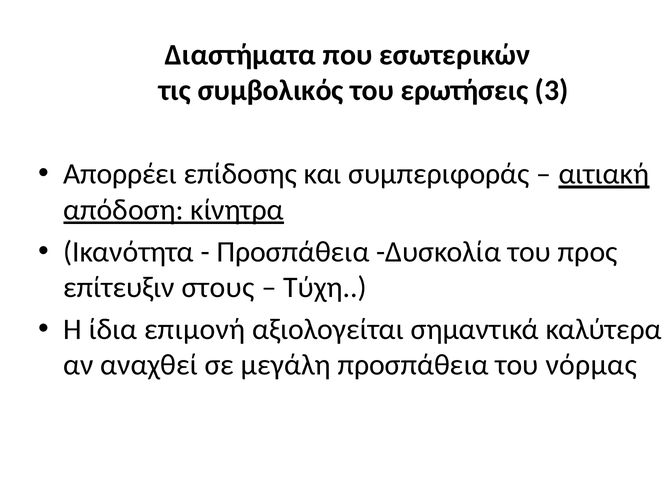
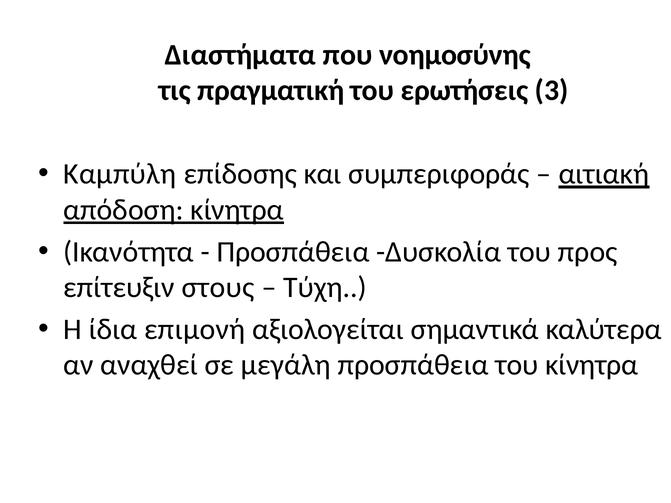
εσωτερικών: εσωτερικών -> νοημοσύνης
συμβολικός: συμβολικός -> πραγματική
Απορρέει: Απορρέει -> Καμπύλη
του νόρμας: νόρμας -> κίνητρα
